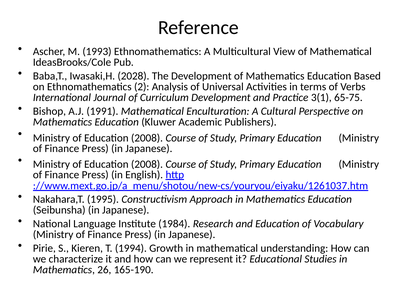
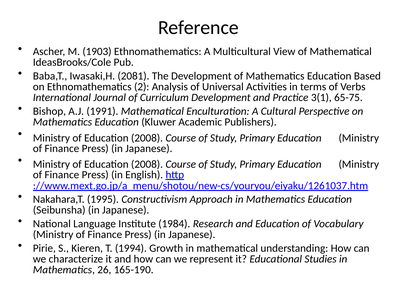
1993: 1993 -> 1903
2028: 2028 -> 2081
